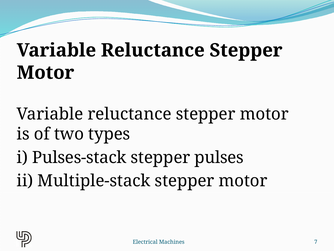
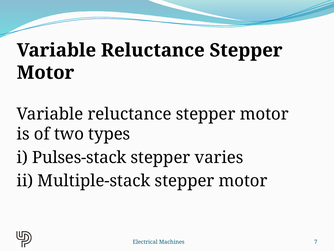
pulses: pulses -> varies
